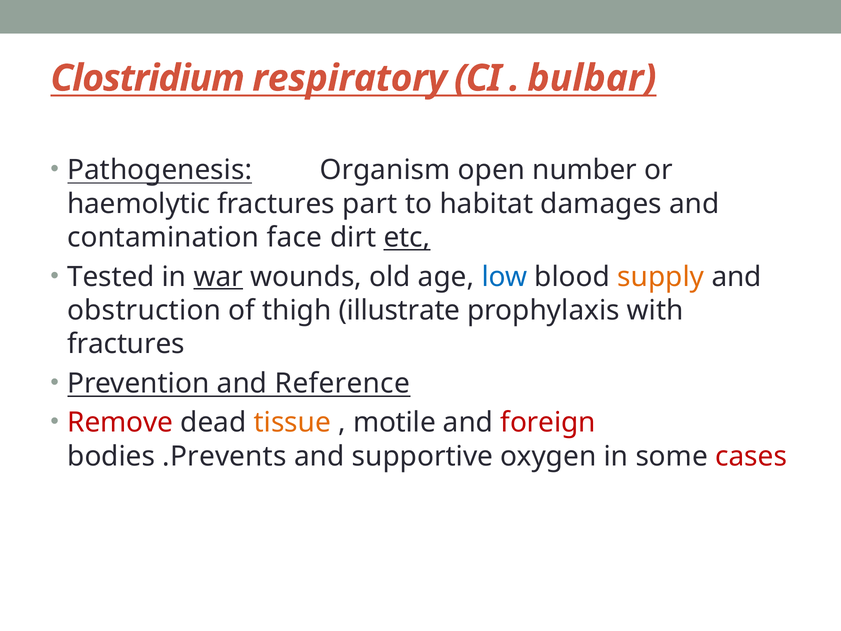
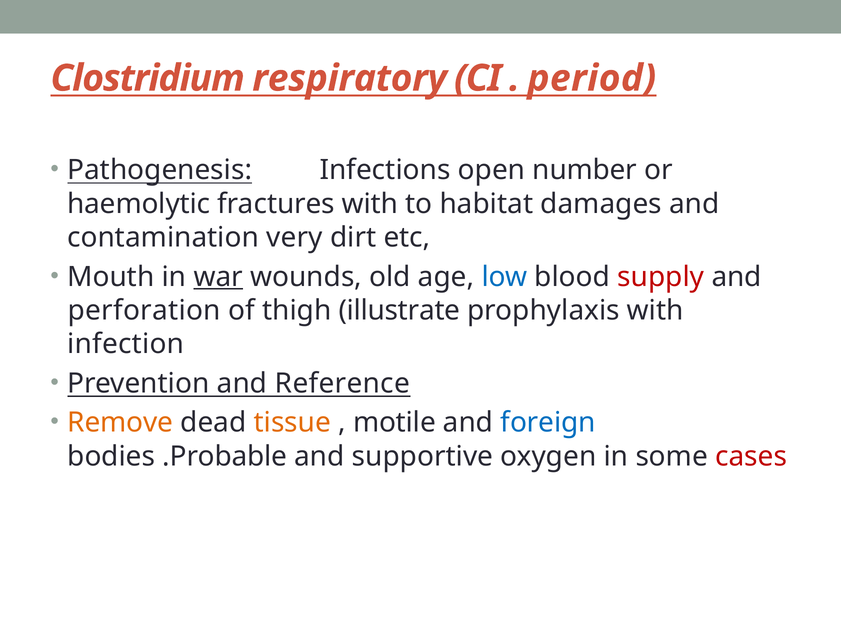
bulbar: bulbar -> period
Organism: Organism -> Infections
fractures part: part -> with
face: face -> very
etc underline: present -> none
Tested: Tested -> Mouth
supply colour: orange -> red
obstruction: obstruction -> perforation
fractures at (126, 344): fractures -> infection
Remove colour: red -> orange
foreign colour: red -> blue
.Prevents: .Prevents -> .Probable
